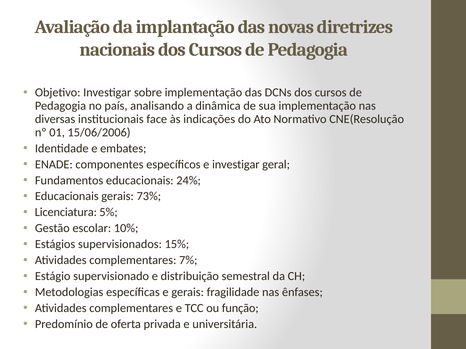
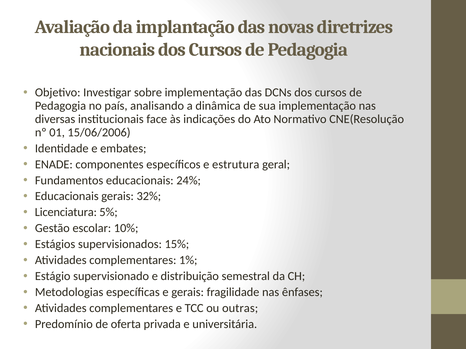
e investigar: investigar -> estrutura
73%: 73% -> 32%
7%: 7% -> 1%
função: função -> outras
